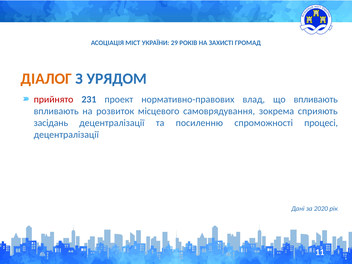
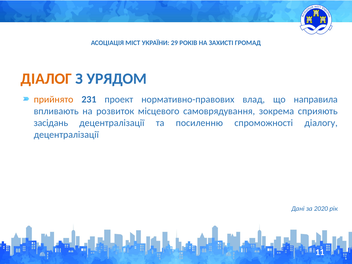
прийнято colour: red -> orange
що впливають: впливають -> направила
процесі: процесі -> діалогу
